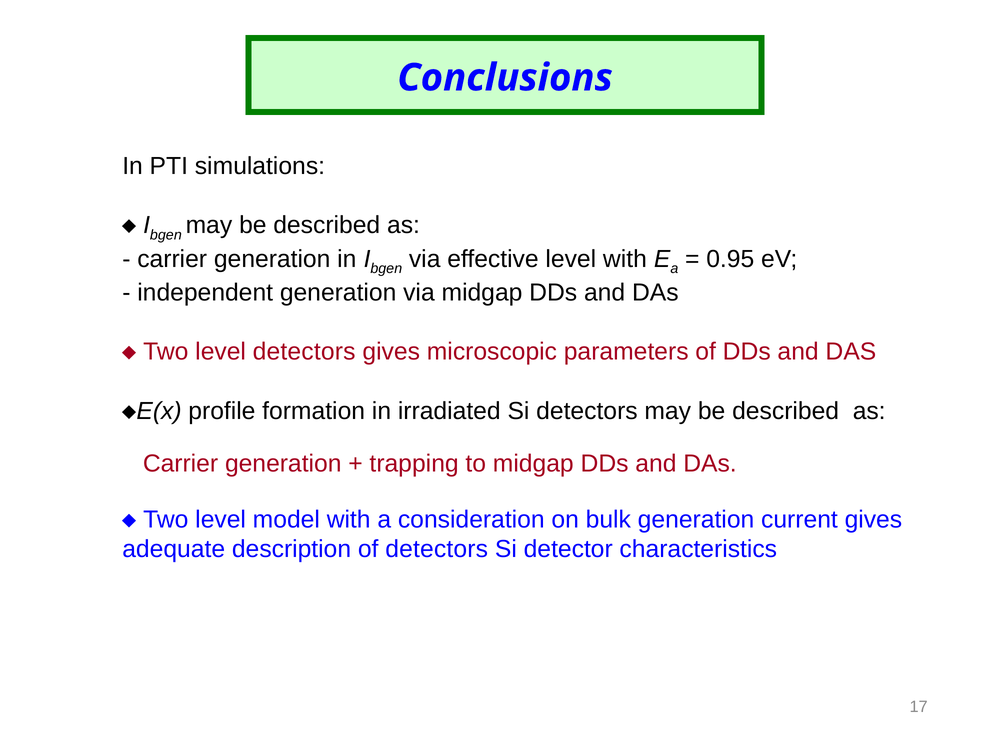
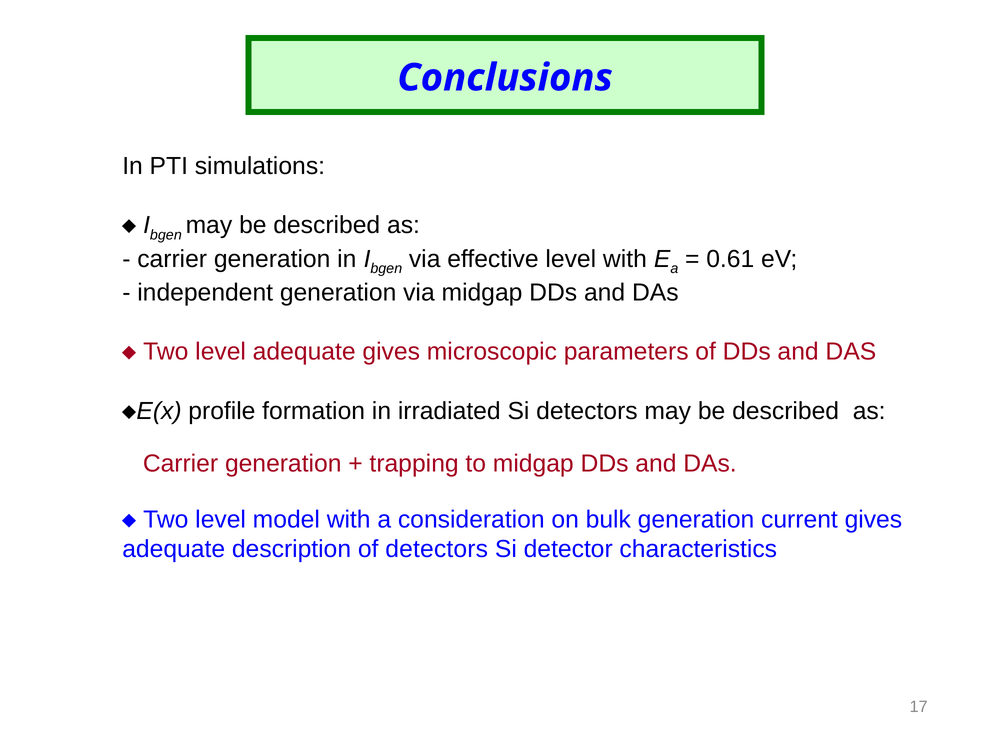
0.95: 0.95 -> 0.61
level detectors: detectors -> adequate
